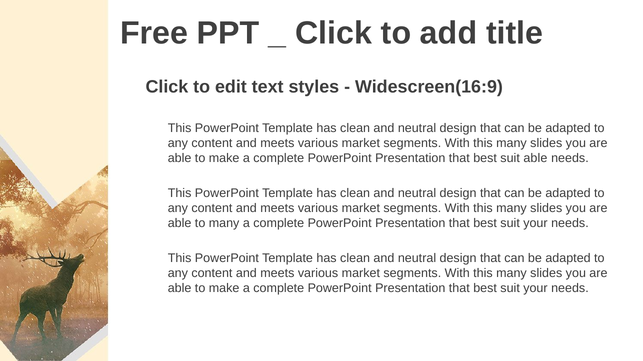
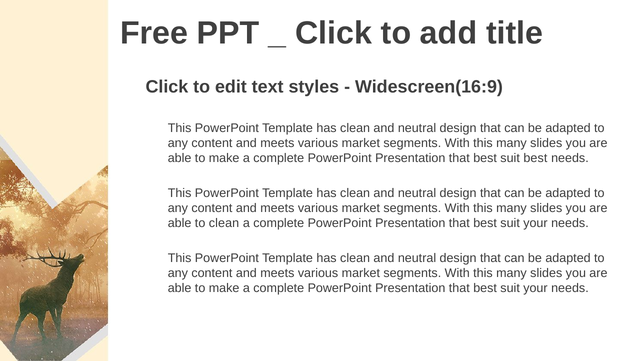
suit able: able -> best
to many: many -> clean
